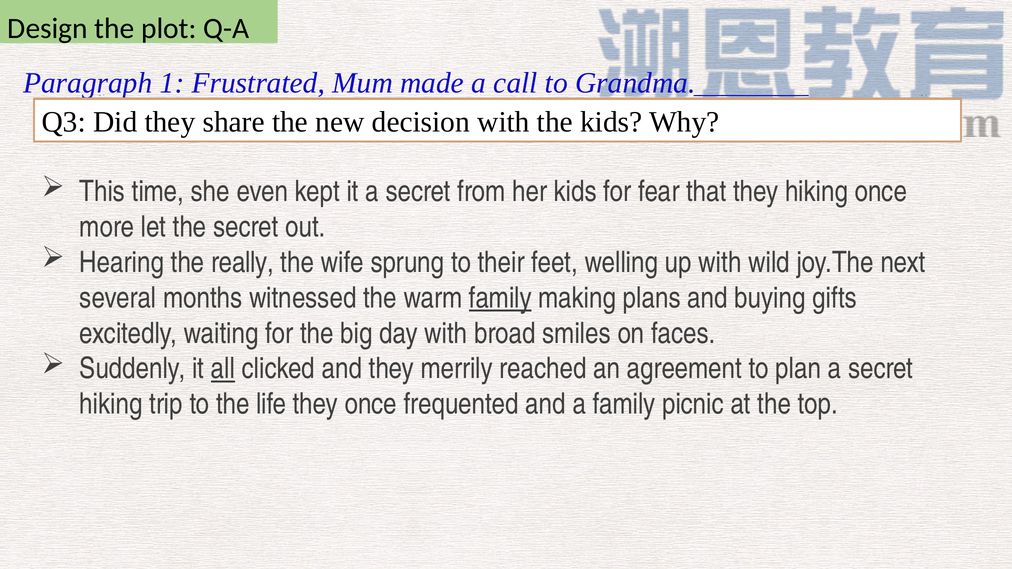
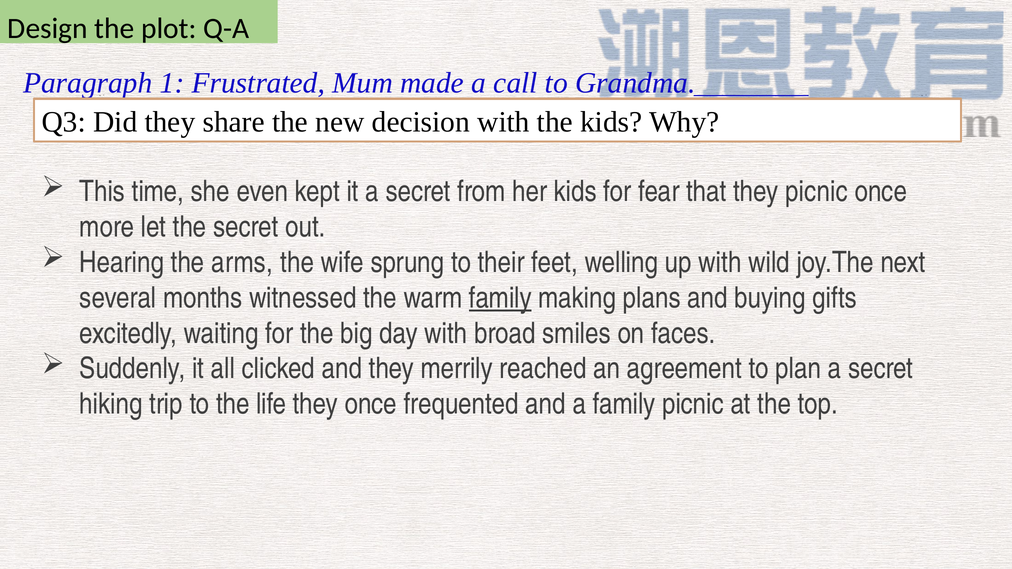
they hiking: hiking -> picnic
really: really -> arms
all underline: present -> none
